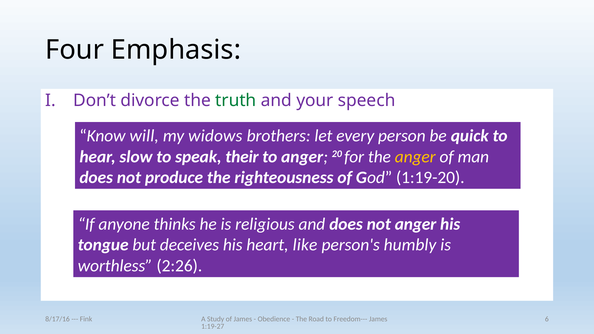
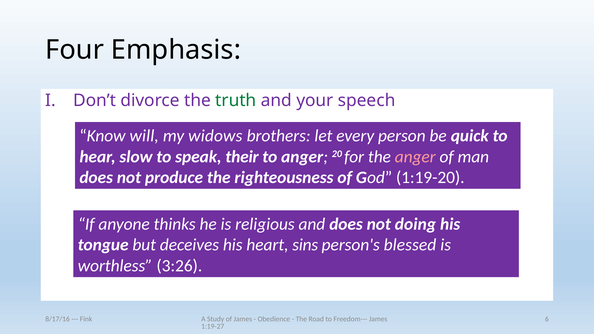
anger at (415, 157) colour: yellow -> pink
not anger: anger -> doing
like: like -> sins
humbly: humbly -> blessed
2:26: 2:26 -> 3:26
